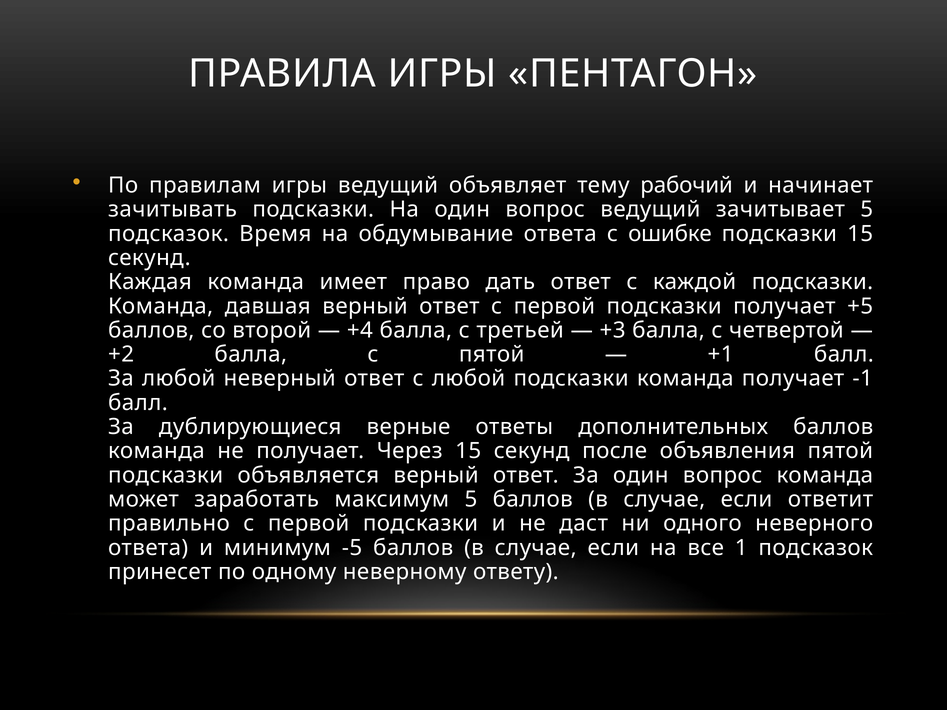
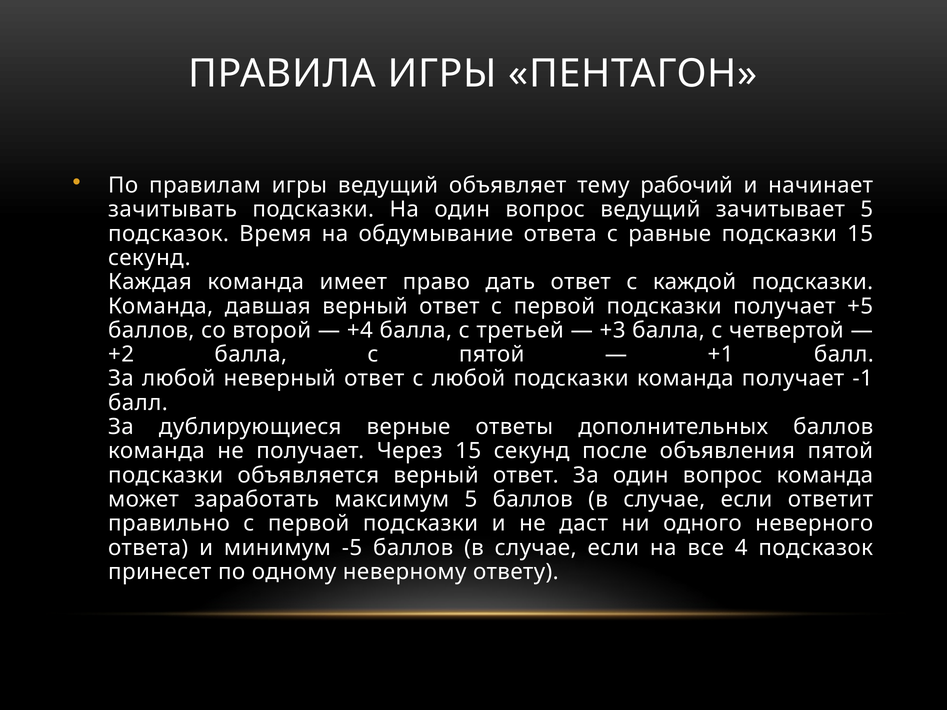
ошибке: ошибке -> равные
1: 1 -> 4
